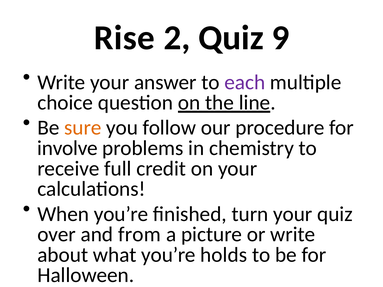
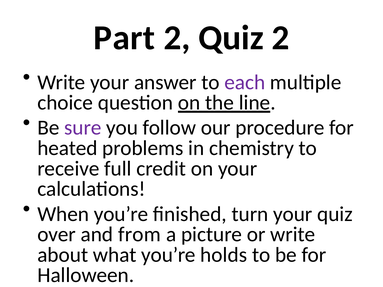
Rise: Rise -> Part
Quiz 9: 9 -> 2
sure colour: orange -> purple
involve: involve -> heated
